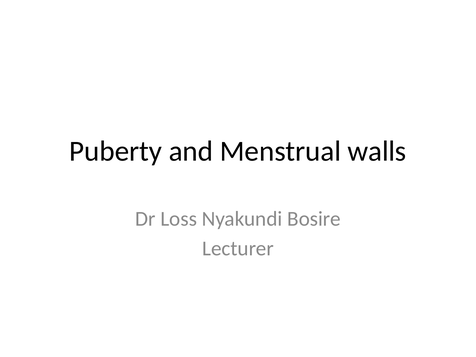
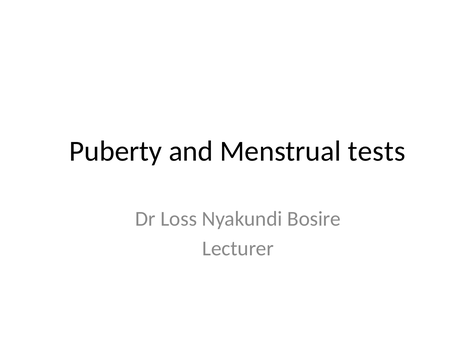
walls: walls -> tests
